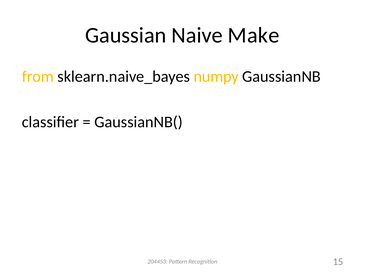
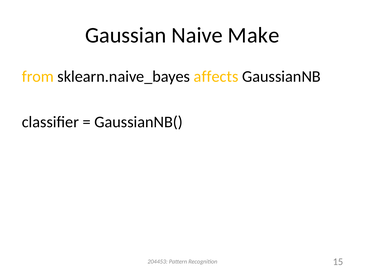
numpy: numpy -> affects
